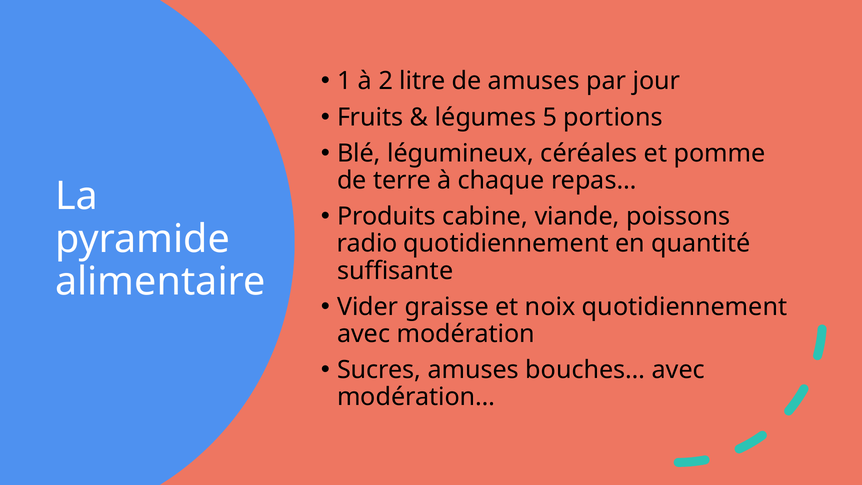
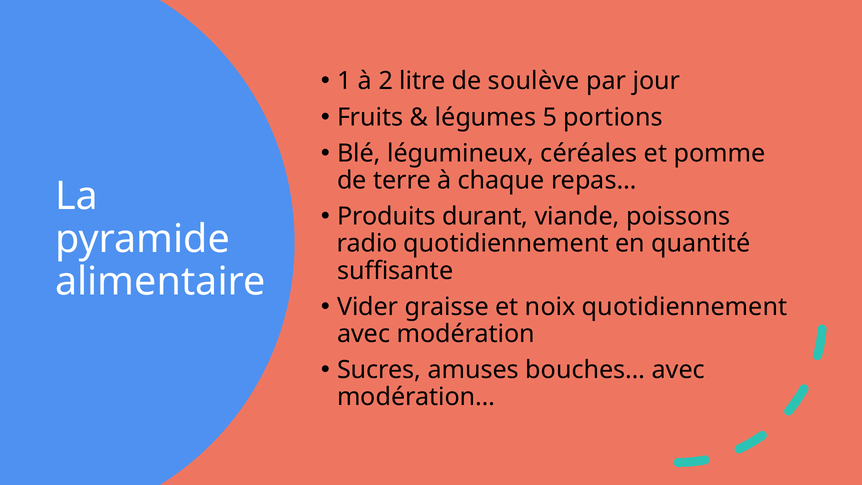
de amuses: amuses -> soulève
cabine: cabine -> durant
